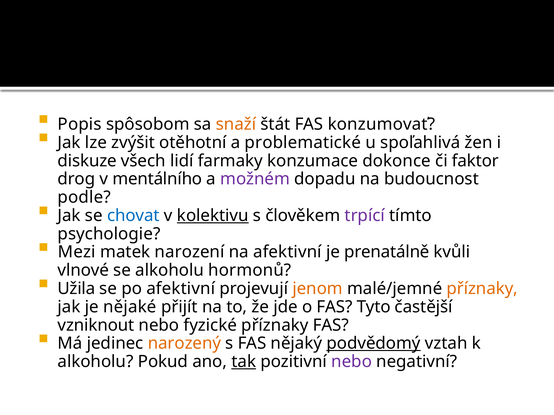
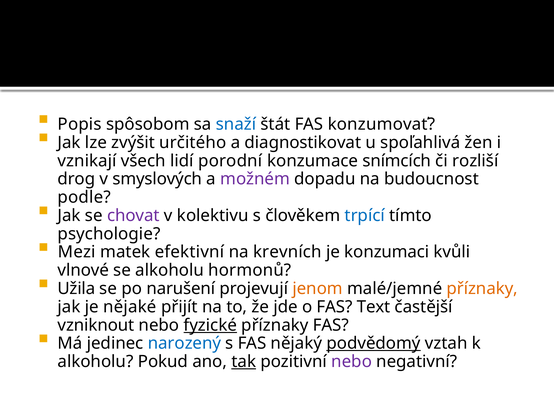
snaží colour: orange -> blue
otěhotní: otěhotní -> určitého
problematické: problematické -> diagnostikovat
diskuze: diskuze -> vznikají
farmaky: farmaky -> porodní
dokonce: dokonce -> snímcích
faktor: faktor -> rozliší
mentálního: mentálního -> smyslových
chovat colour: blue -> purple
kolektivu underline: present -> none
trpící colour: purple -> blue
narození: narození -> efektivní
na afektivní: afektivní -> krevních
prenatálně: prenatálně -> konzumaci
po afektivní: afektivní -> narušení
Tyto: Tyto -> Text
fyzické underline: none -> present
narozený colour: orange -> blue
